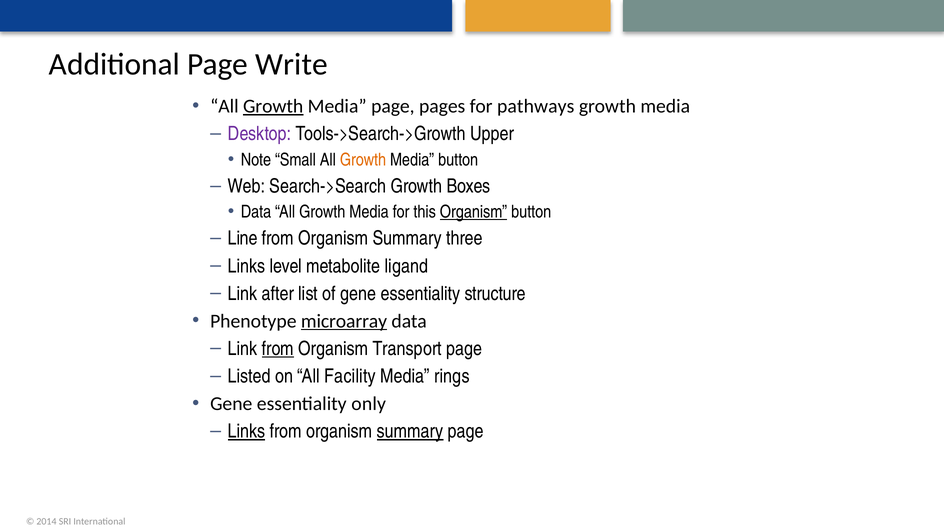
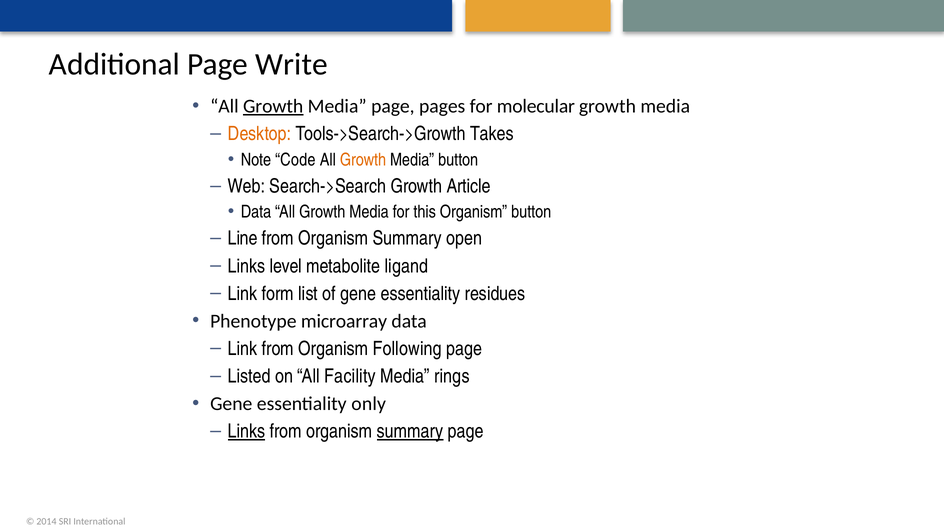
pathways: pathways -> molecular
Desktop colour: purple -> orange
Upper: Upper -> Takes
Small: Small -> Code
Boxes: Boxes -> Article
Organism at (474, 212) underline: present -> none
three: three -> open
after: after -> form
structure: structure -> residues
microarray underline: present -> none
from at (278, 349) underline: present -> none
Transport: Transport -> Following
